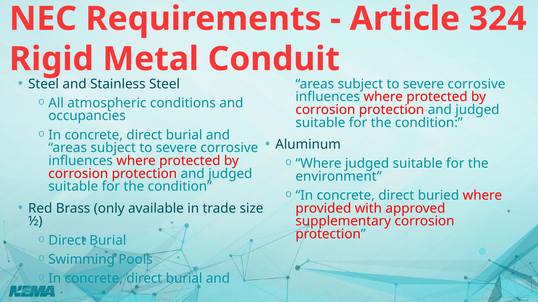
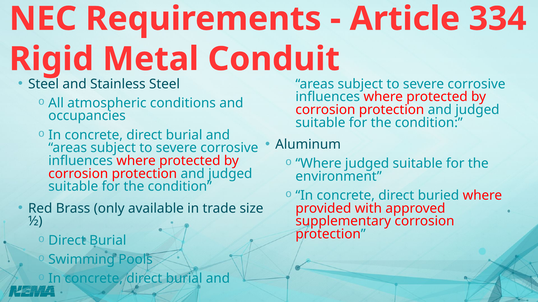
324: 324 -> 334
